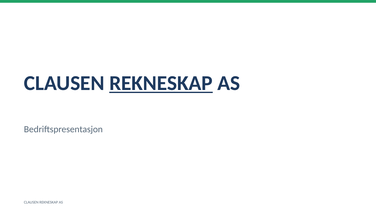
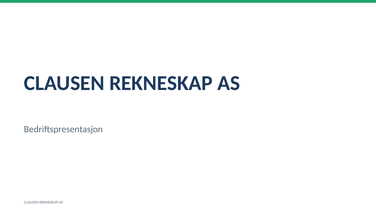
REKNESKAP at (161, 83) underline: present -> none
